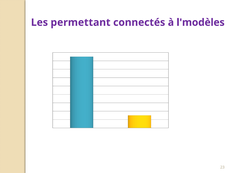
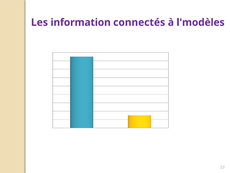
permettant: permettant -> information
